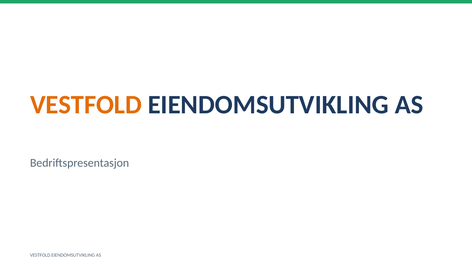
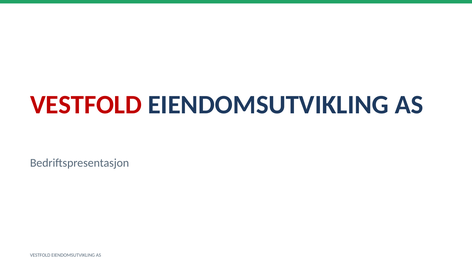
VESTFOLD at (86, 105) colour: orange -> red
